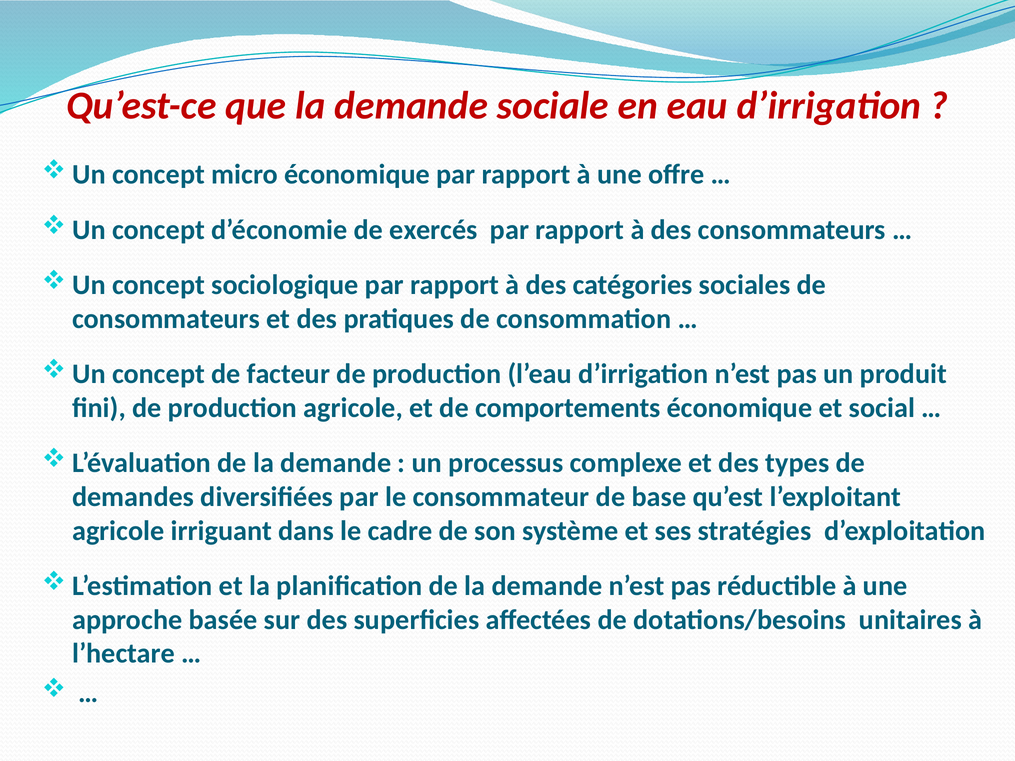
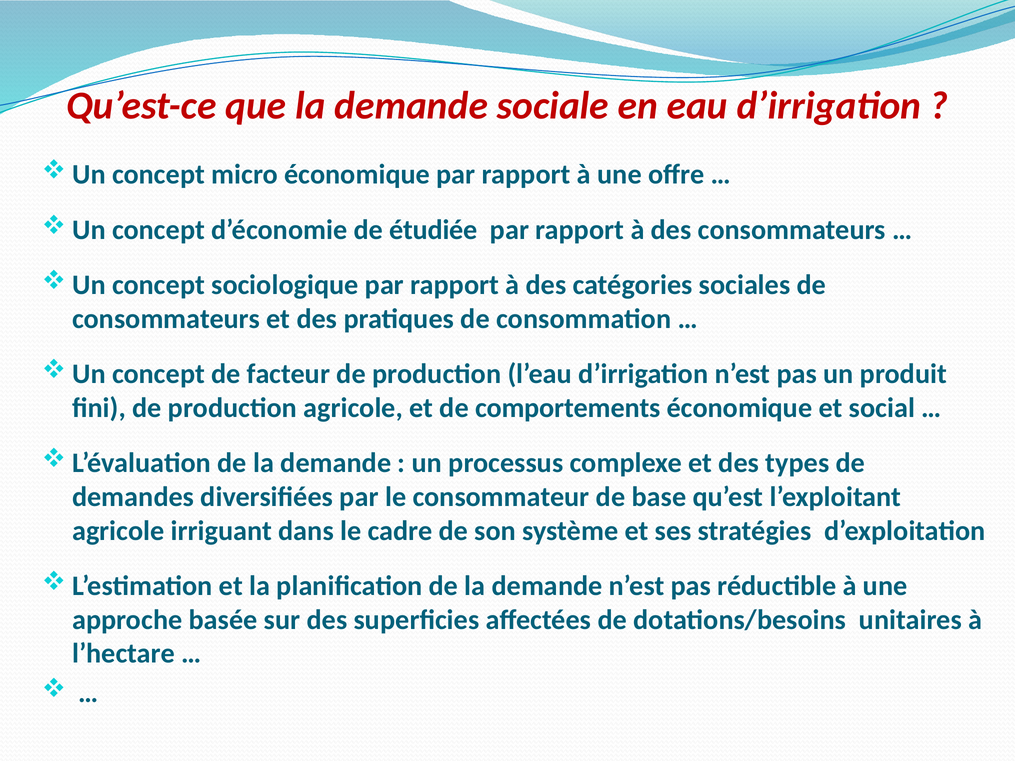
exercés: exercés -> étudiée
